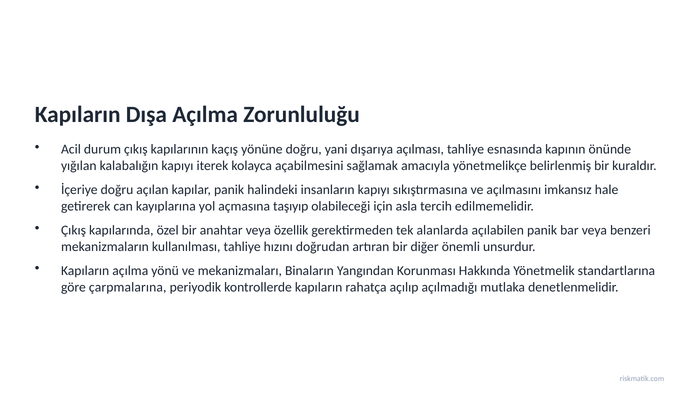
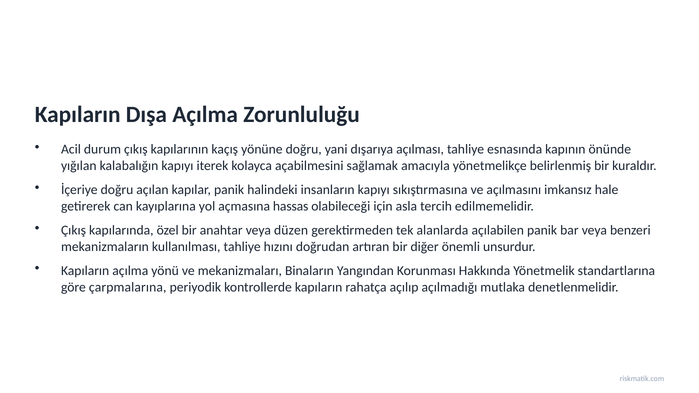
taşıyıp: taşıyıp -> hassas
özellik: özellik -> düzen
